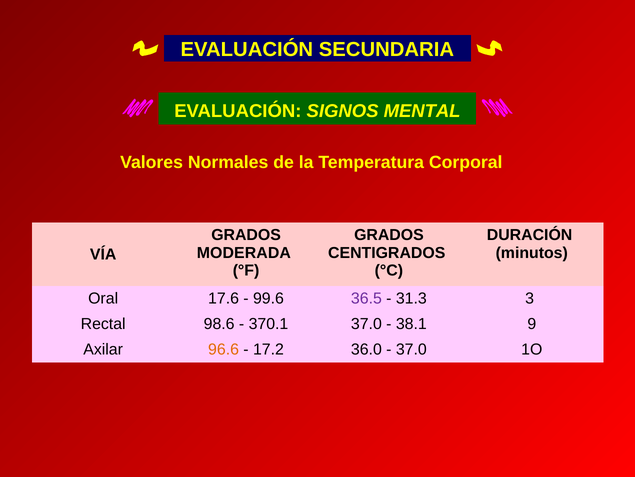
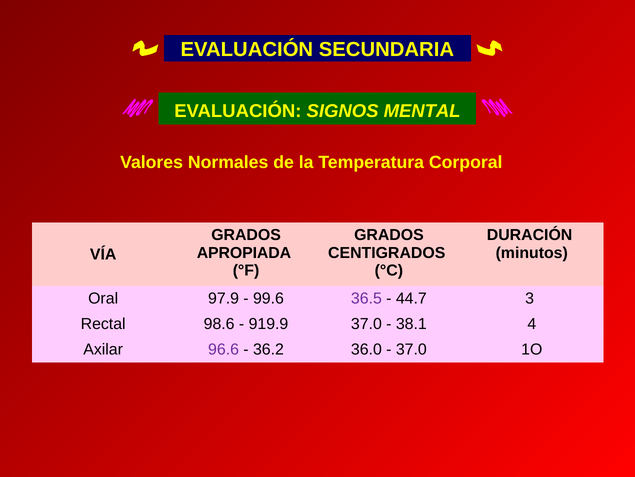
MODERADA: MODERADA -> APROPIADA
17.6: 17.6 -> 97.9
31.3: 31.3 -> 44.7
370.1: 370.1 -> 919.9
9: 9 -> 4
96.6 colour: orange -> purple
17.2: 17.2 -> 36.2
